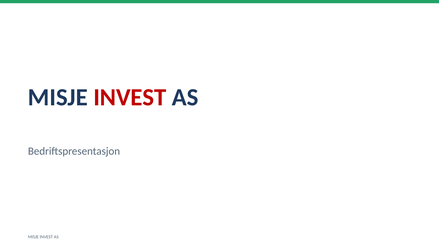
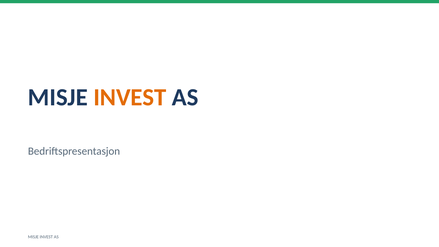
INVEST at (130, 97) colour: red -> orange
